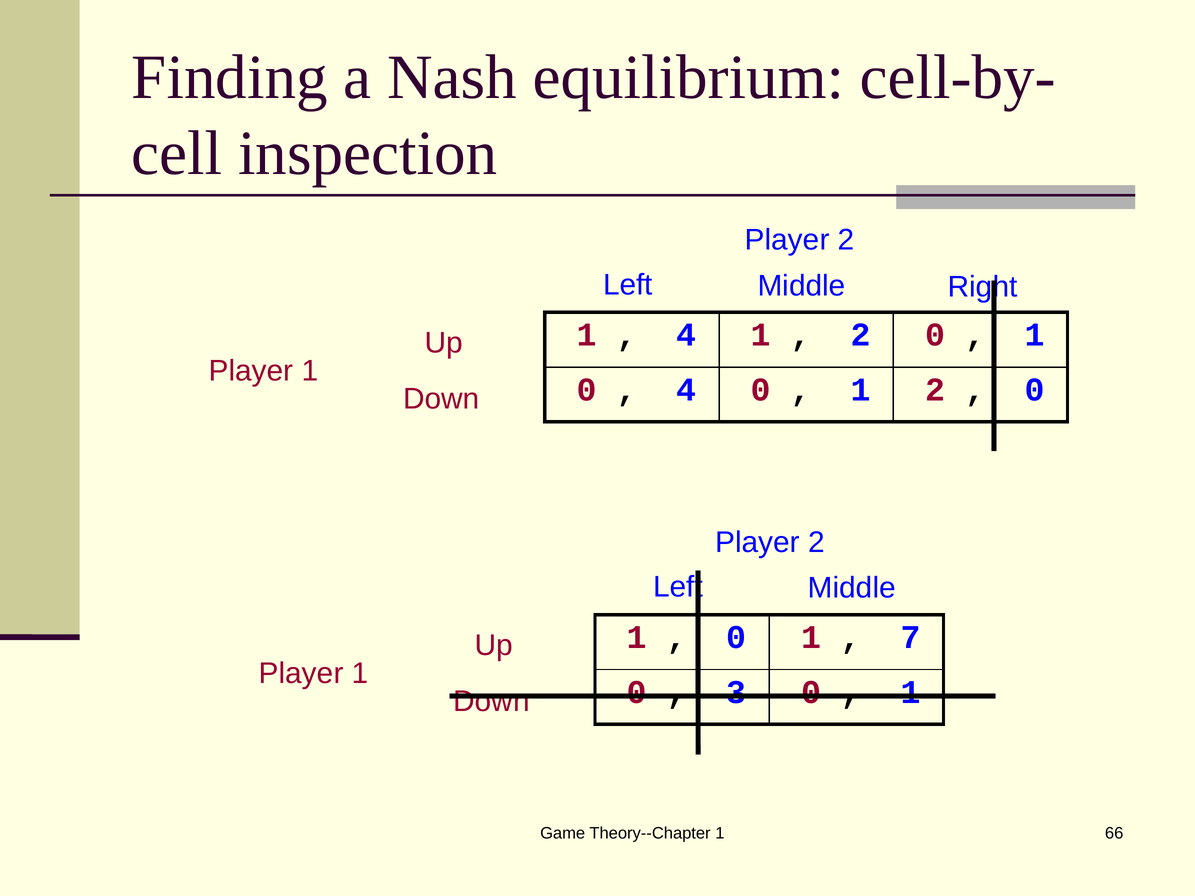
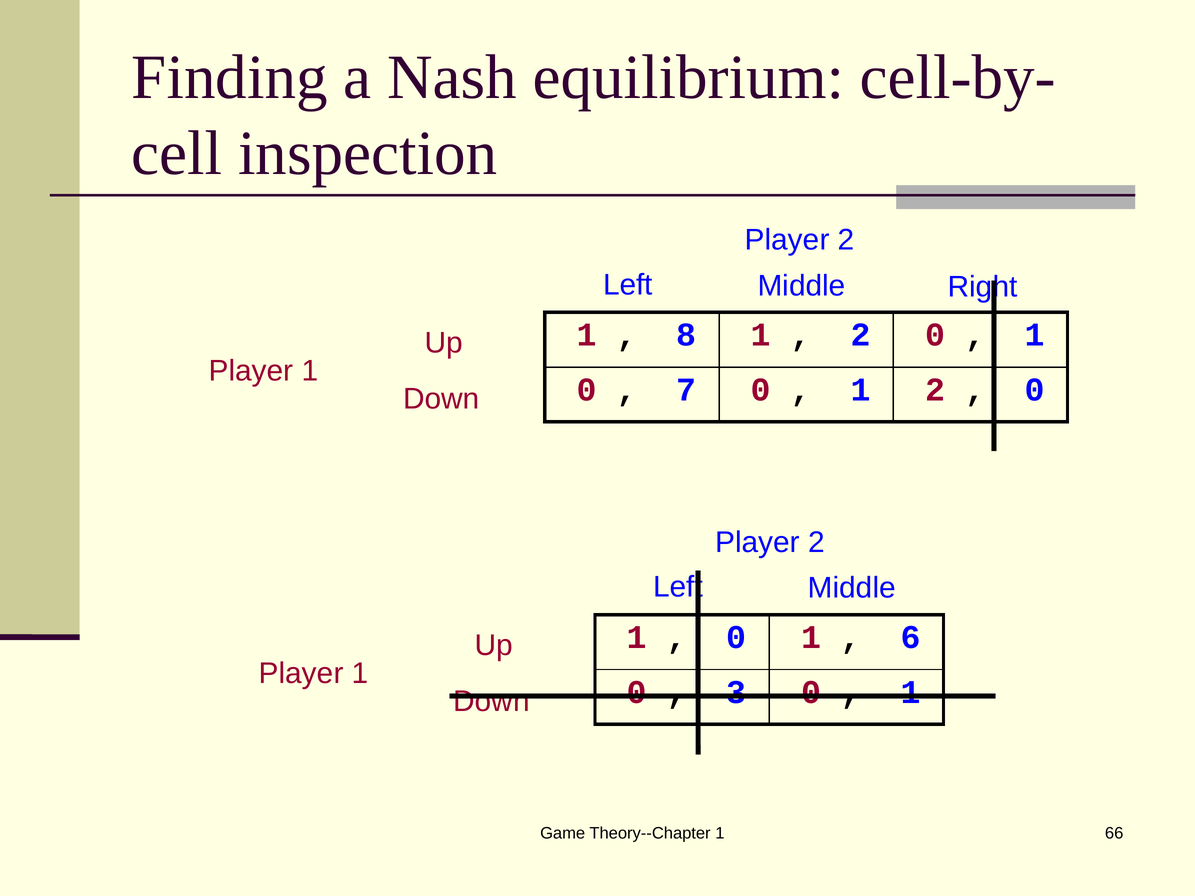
4 at (686, 335): 4 -> 8
4 at (686, 390): 4 -> 7
7: 7 -> 6
